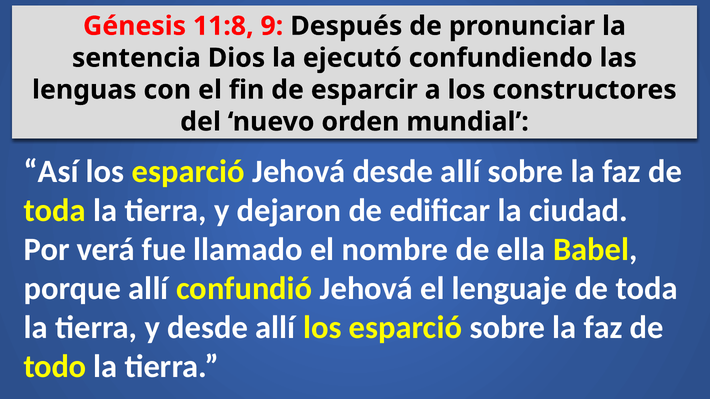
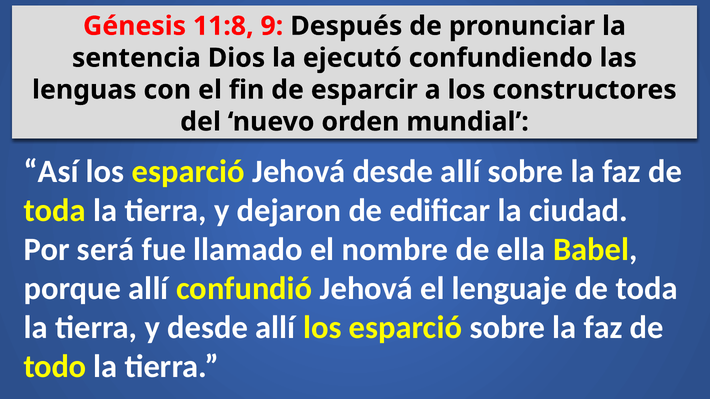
verá: verá -> será
